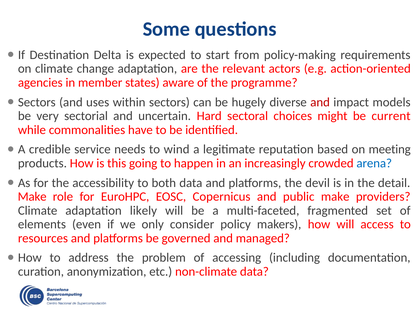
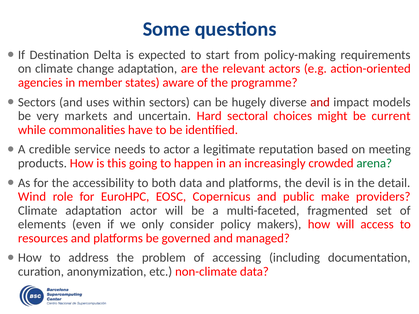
sectorial: sectorial -> markets
to wind: wind -> actor
arena colour: blue -> green
Make at (32, 197): Make -> Wind
adaptation likely: likely -> actor
